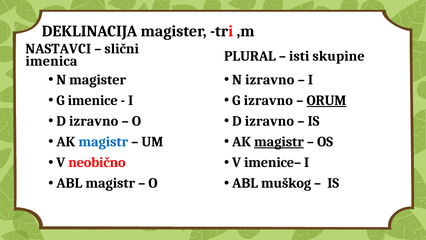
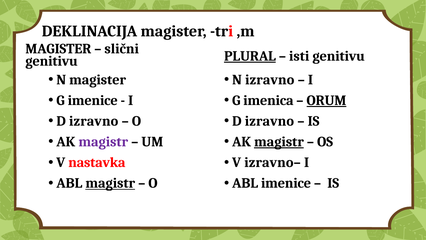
NASTAVCI at (58, 49): NASTAVCI -> MAGISTER
PLURAL underline: none -> present
isti skupine: skupine -> genitivu
imenica at (51, 61): imenica -> genitivu
G izravno: izravno -> imenica
magistr at (103, 142) colour: blue -> purple
neobično: neobično -> nastavka
imenice–: imenice– -> izravno–
magistr at (110, 183) underline: none -> present
ABL muškog: muškog -> imenice
